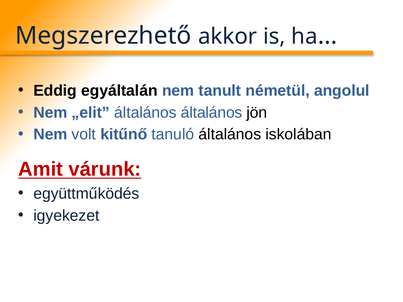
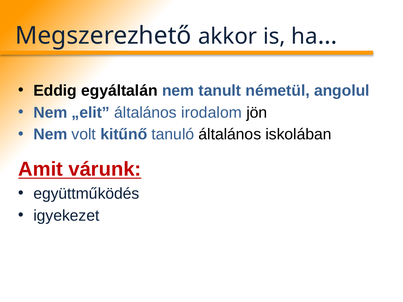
általános általános: általános -> irodalom
